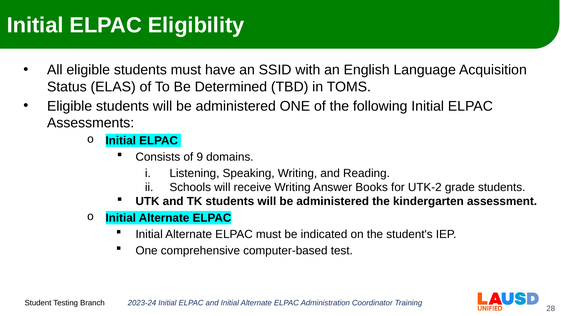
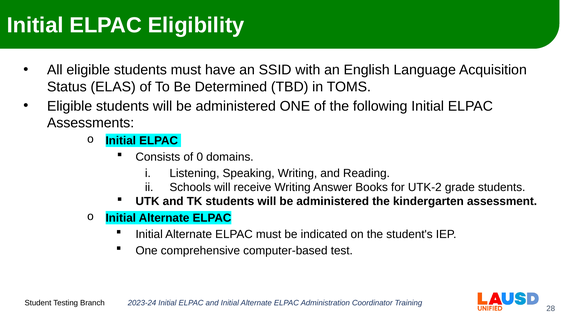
9: 9 -> 0
